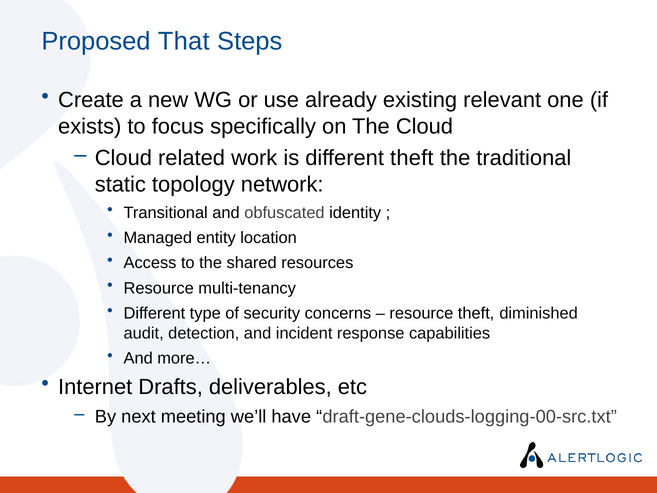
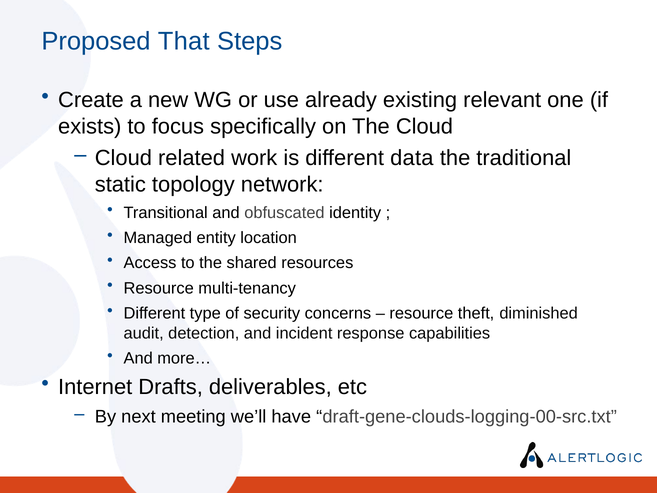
different theft: theft -> data
